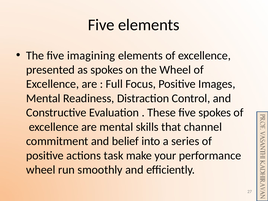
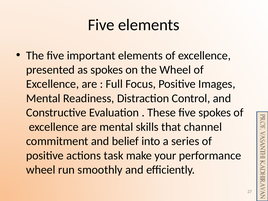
imagining: imagining -> important
